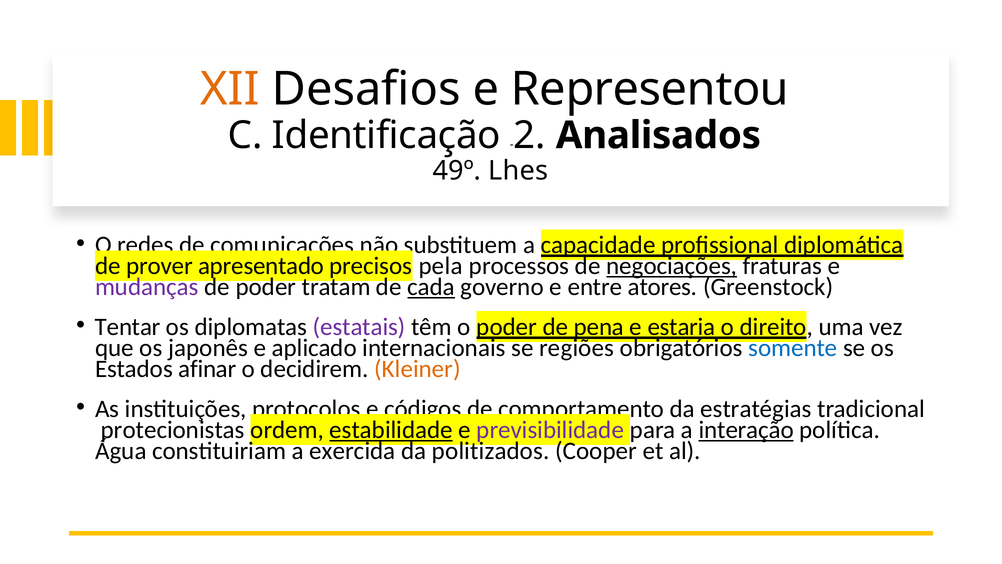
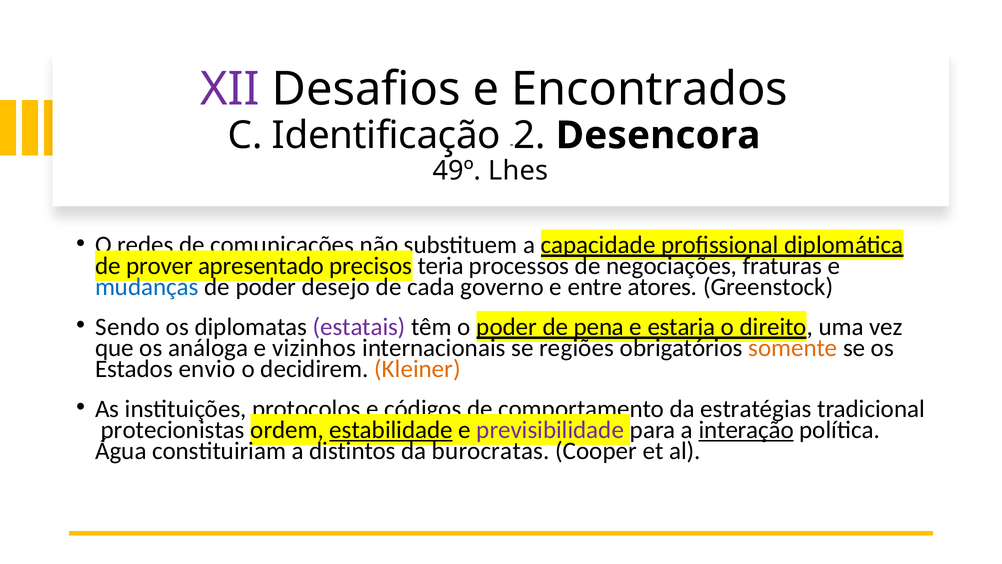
XII colour: orange -> purple
Representou: Representou -> Encontrados
Analisados: Analisados -> Desencora
pela: pela -> teria
negociações underline: present -> none
mudanças colour: purple -> blue
tratam: tratam -> desejo
cada underline: present -> none
Tentar: Tentar -> Sendo
japonês: japonês -> análoga
aplicado: aplicado -> vizinhos
somente colour: blue -> orange
afinar: afinar -> envio
exercida: exercida -> distintos
politizados: politizados -> burocratas
